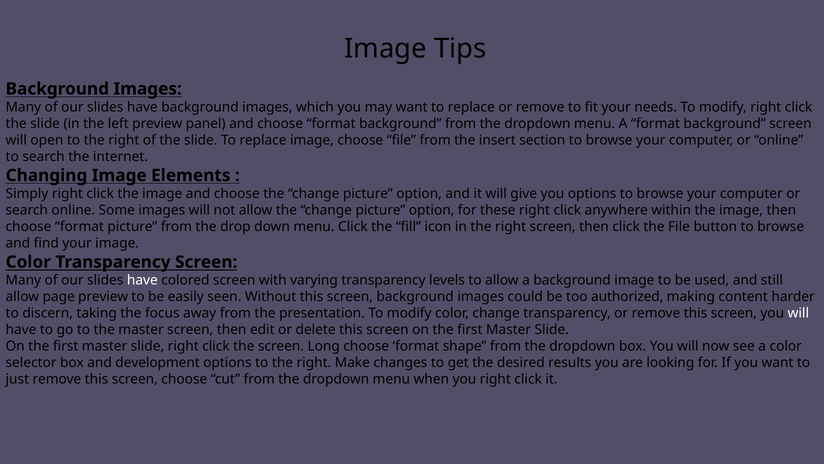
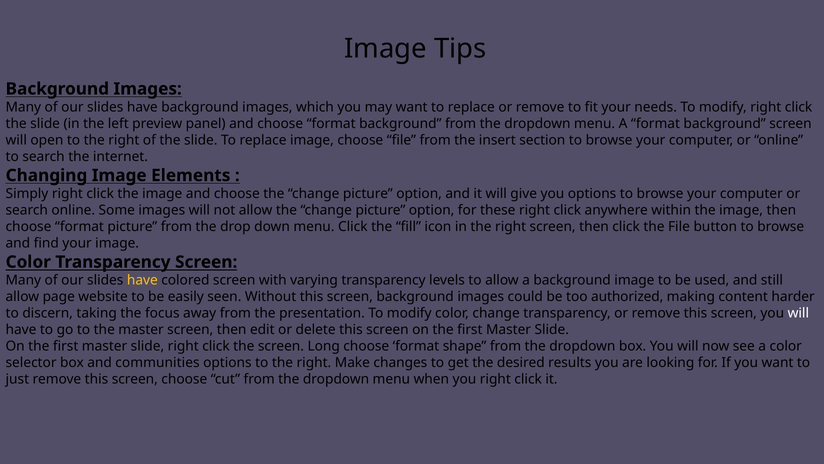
have at (142, 280) colour: white -> yellow
page preview: preview -> website
development: development -> communities
